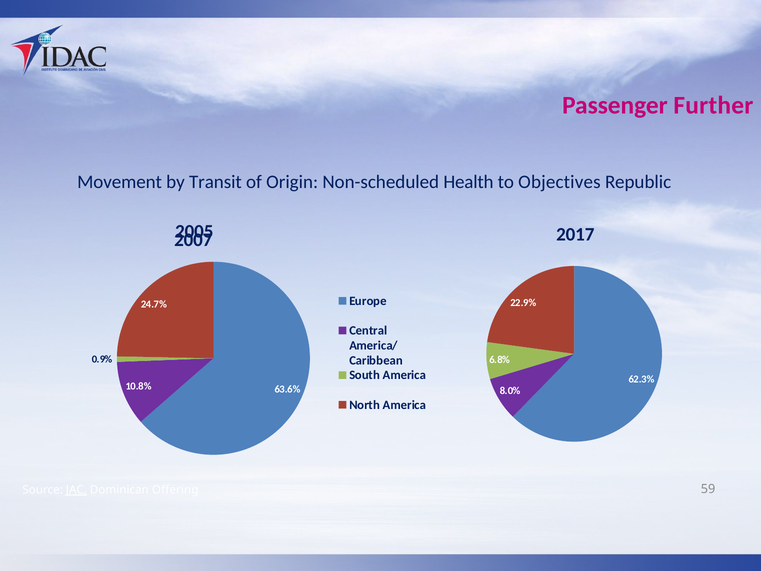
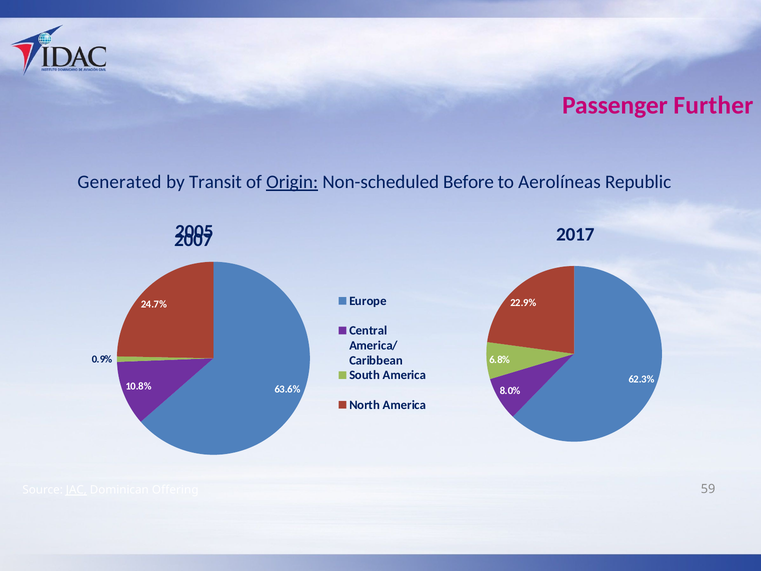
Movement: Movement -> Generated
Origin underline: none -> present
Health: Health -> Before
Objectives: Objectives -> Aerolíneas
